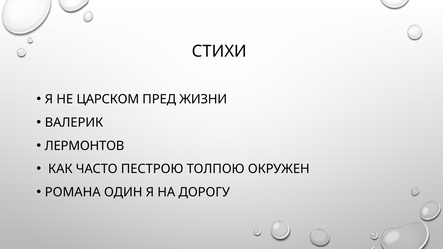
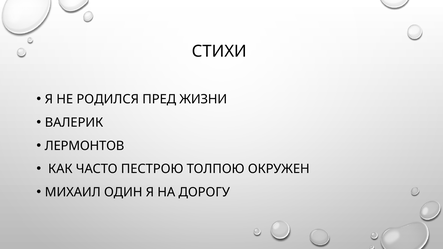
ЦАРСКОМ: ЦАРСКОМ -> РОДИЛСЯ
РОМАНА: РОМАНА -> МИХАИЛ
